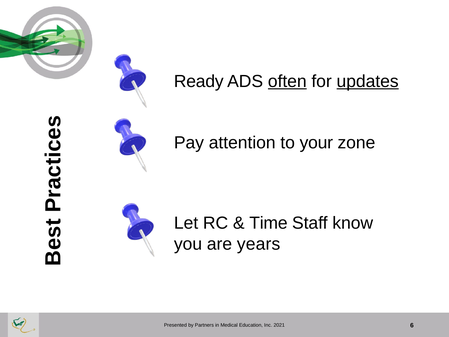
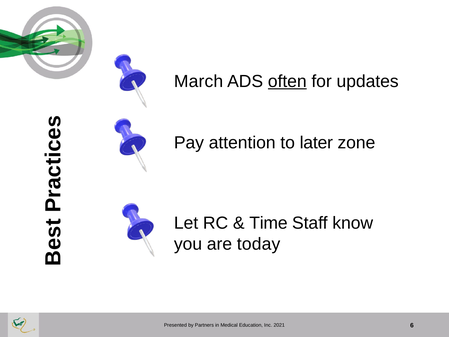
Ready: Ready -> March
updates underline: present -> none
your: your -> later
years: years -> today
